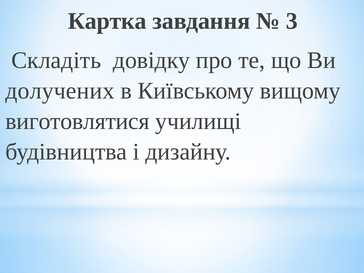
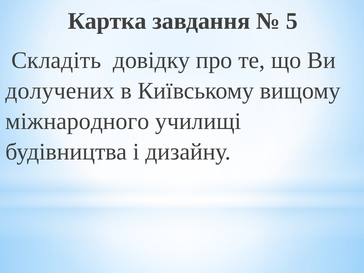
3: 3 -> 5
виготовлятися: виготовлятися -> міжнародного
